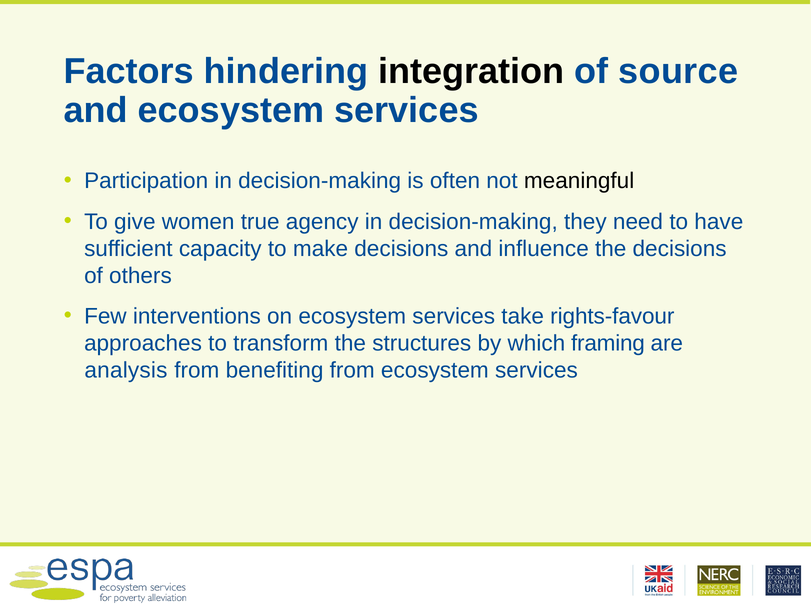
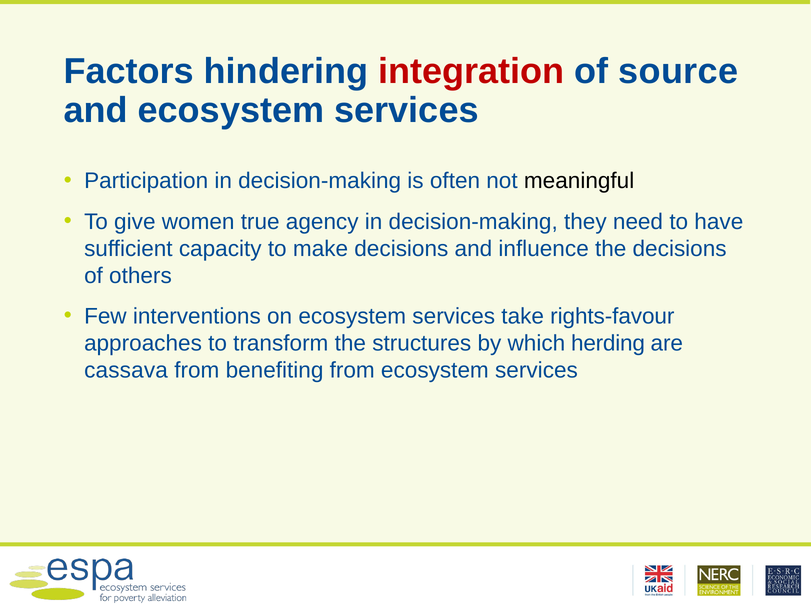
integration colour: black -> red
framing: framing -> herding
analysis: analysis -> cassava
